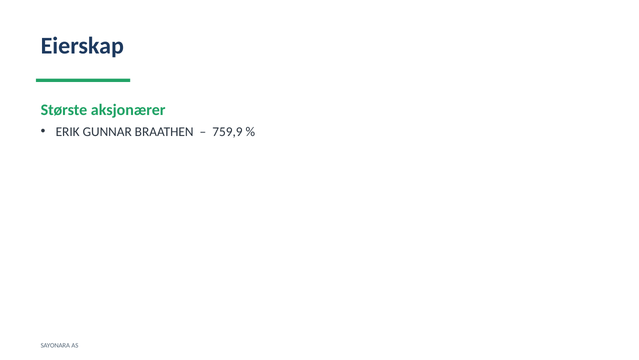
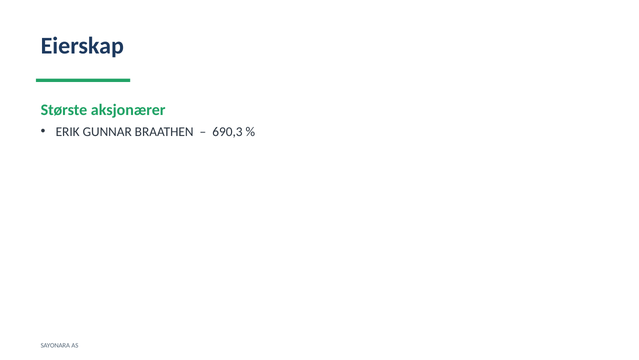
759,9: 759,9 -> 690,3
